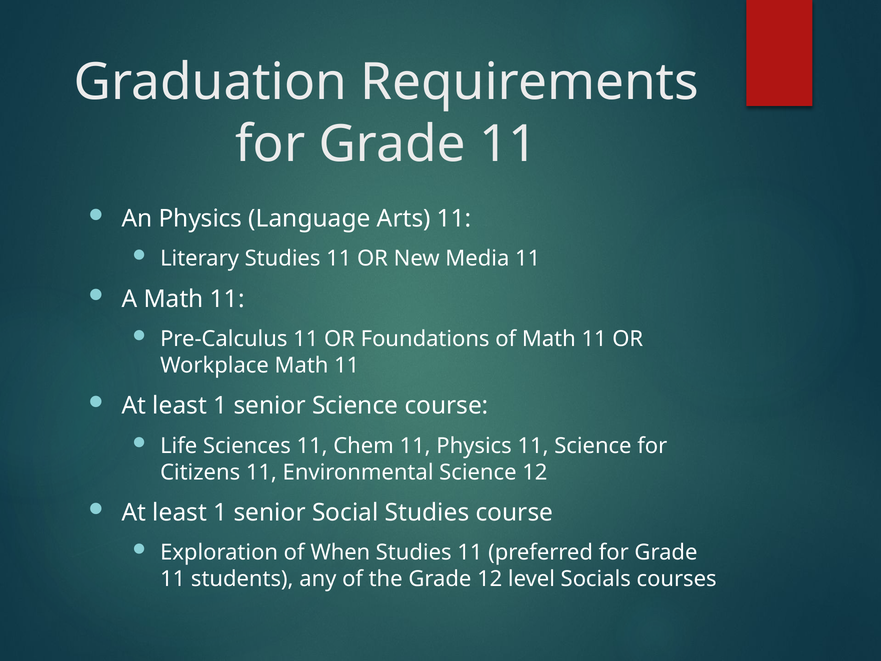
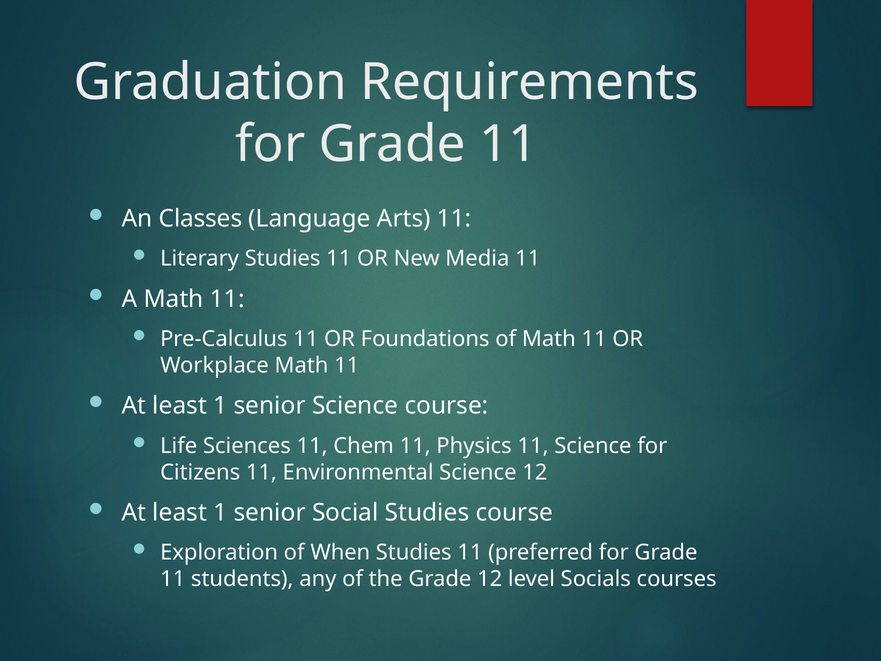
An Physics: Physics -> Classes
